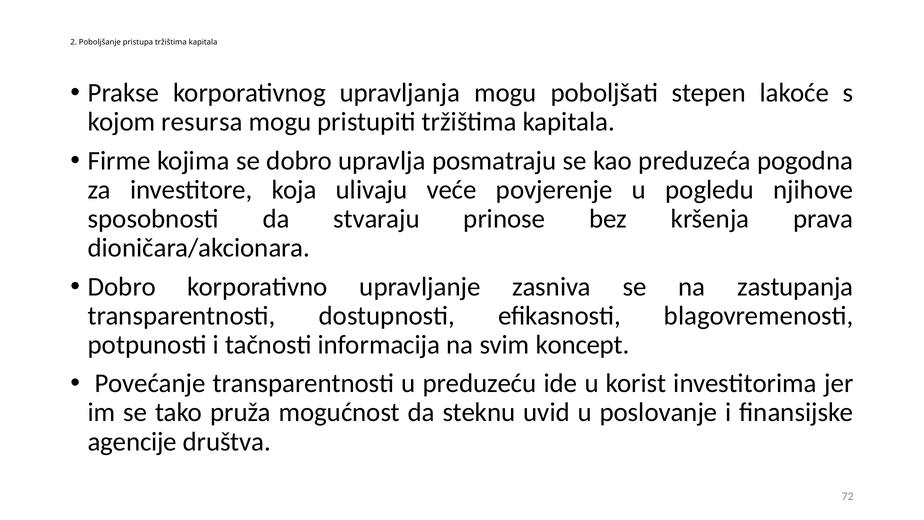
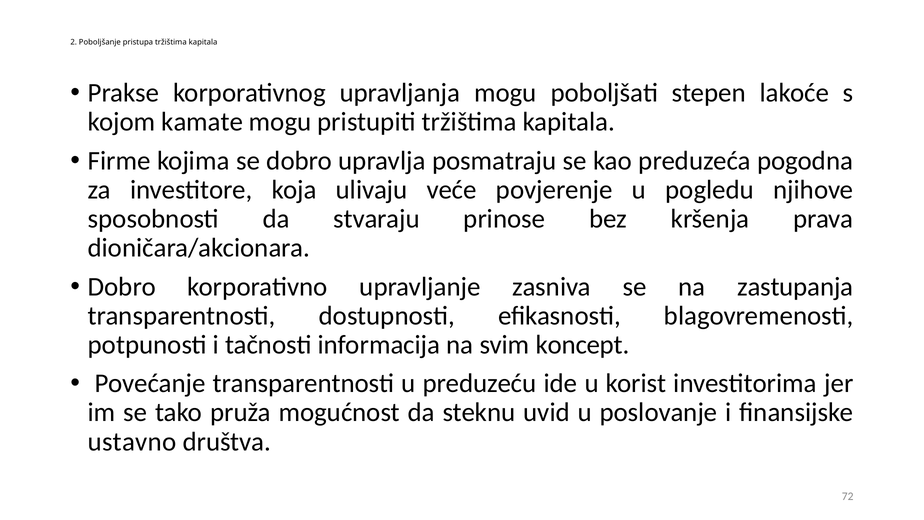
resursa: resursa -> kamate
agencije: agencije -> ustavno
